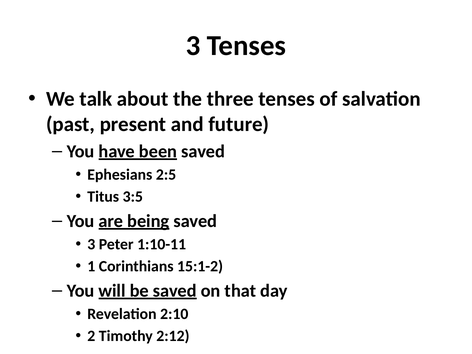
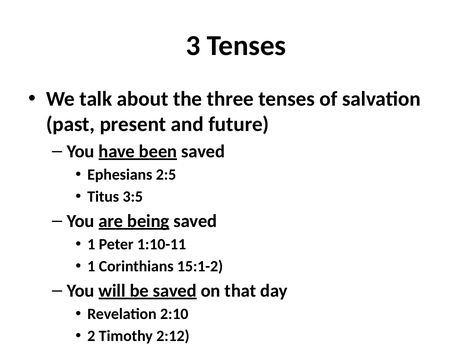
3 at (91, 244): 3 -> 1
